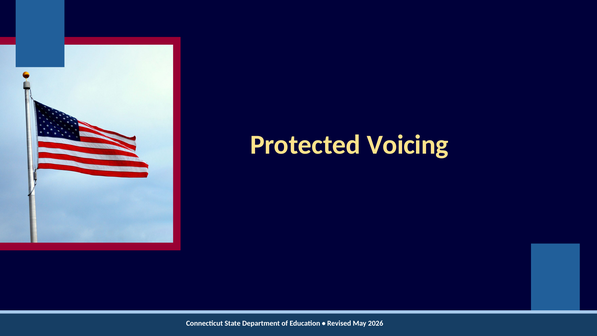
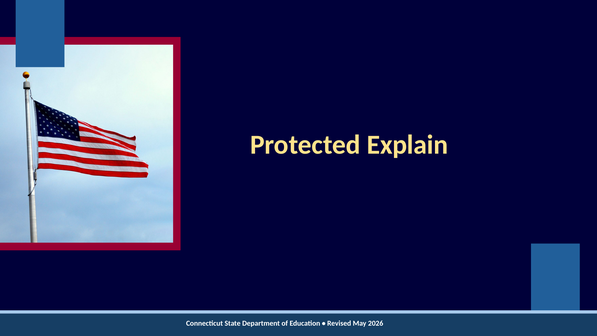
Voicing: Voicing -> Explain
